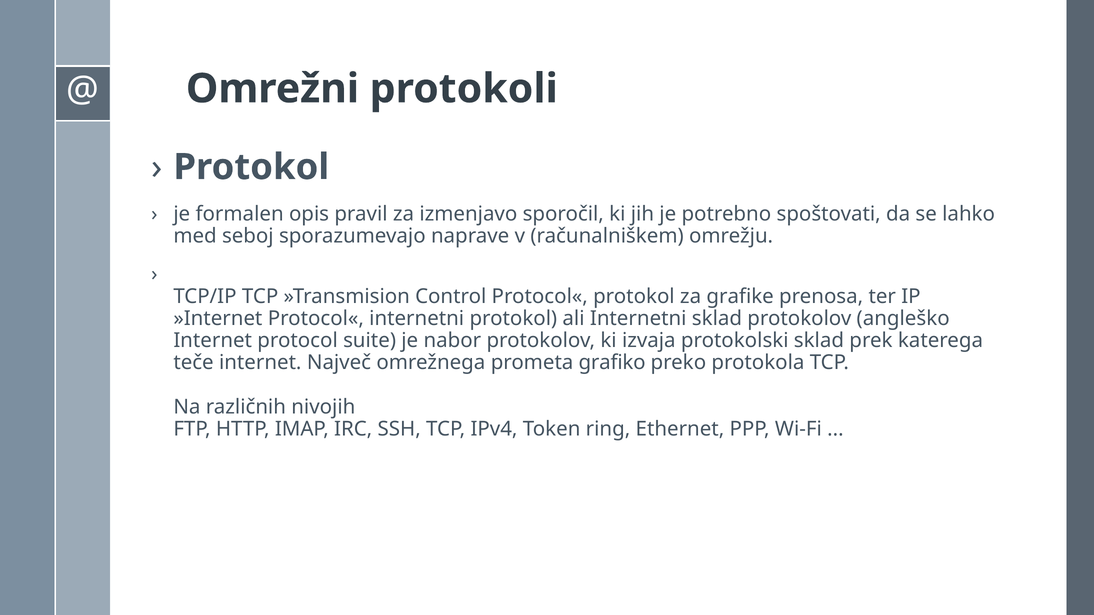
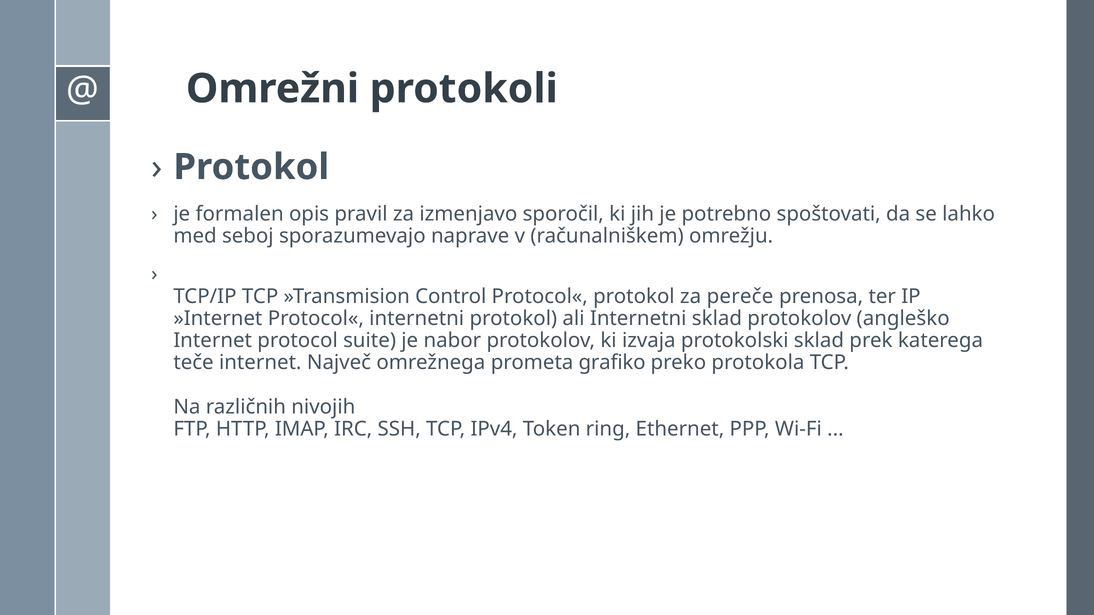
grafike: grafike -> pereče
